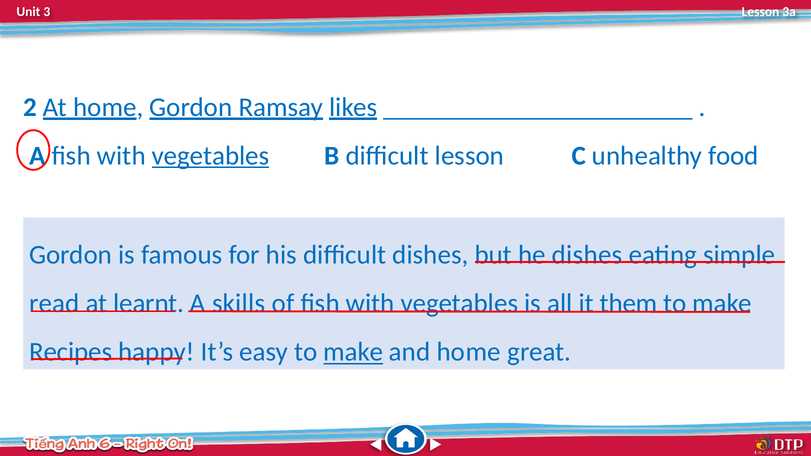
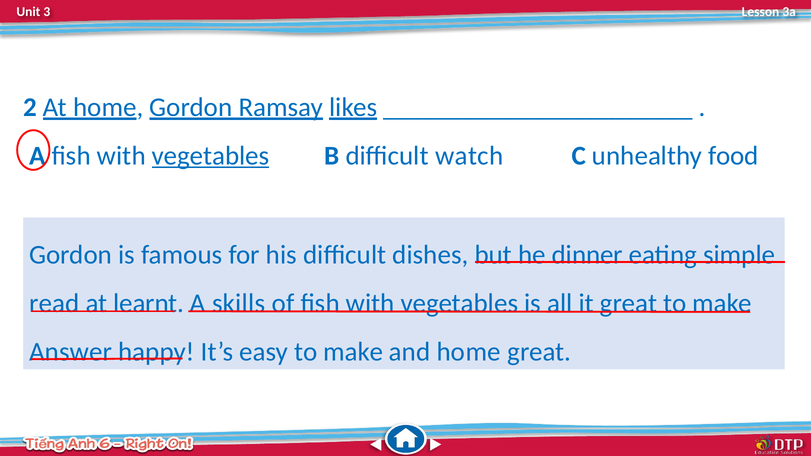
difficult lesson: lesson -> watch
he dishes: dishes -> dinner
it them: them -> great
Recipes: Recipes -> Answer
make at (353, 352) underline: present -> none
